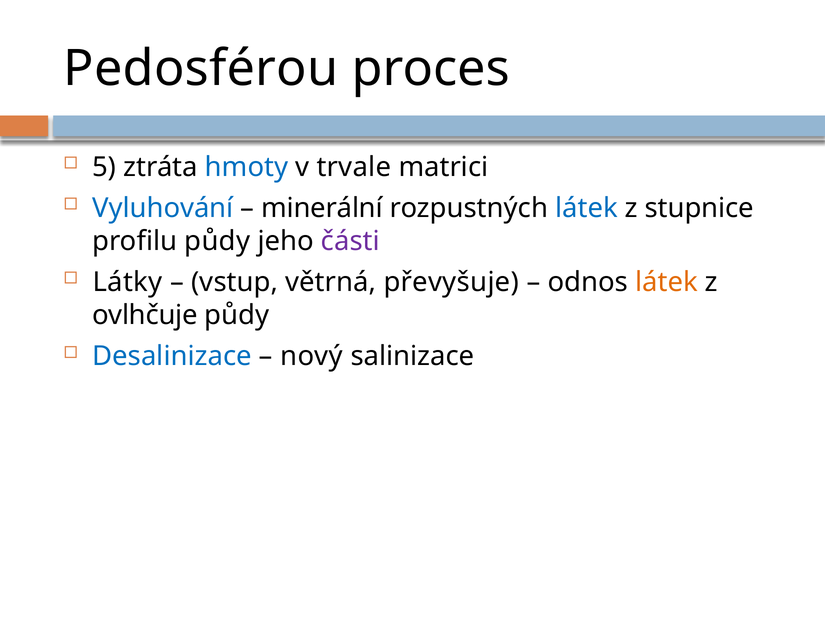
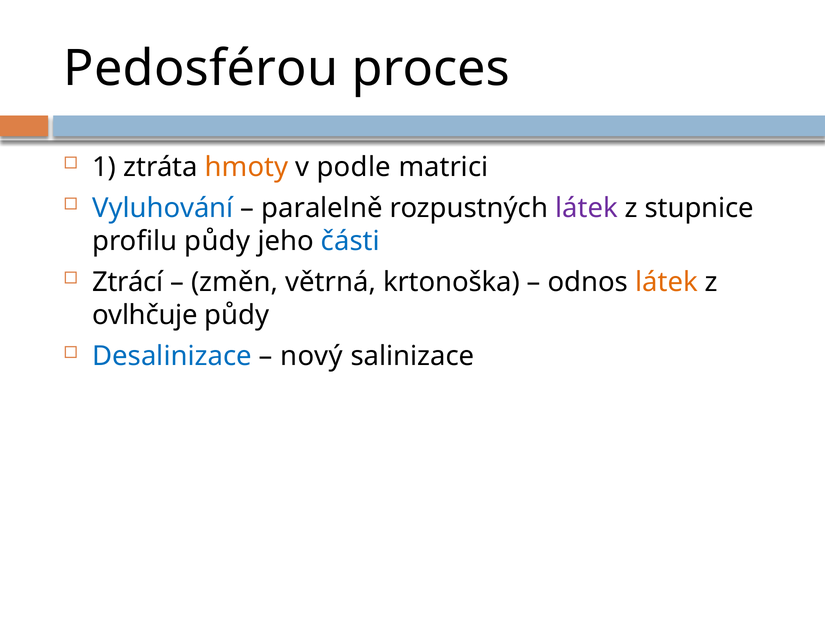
5: 5 -> 1
hmoty colour: blue -> orange
trvale: trvale -> podle
minerální: minerální -> paralelně
látek at (586, 208) colour: blue -> purple
části colour: purple -> blue
Látky: Látky -> Ztrácí
vstup: vstup -> změn
převyšuje: převyšuje -> krtonoška
